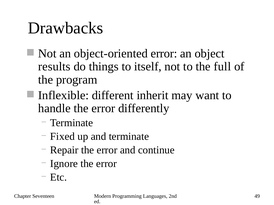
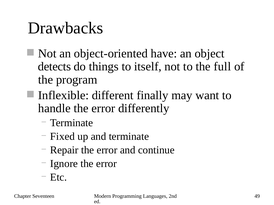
object-oriented error: error -> have
results: results -> detects
inherit: inherit -> finally
